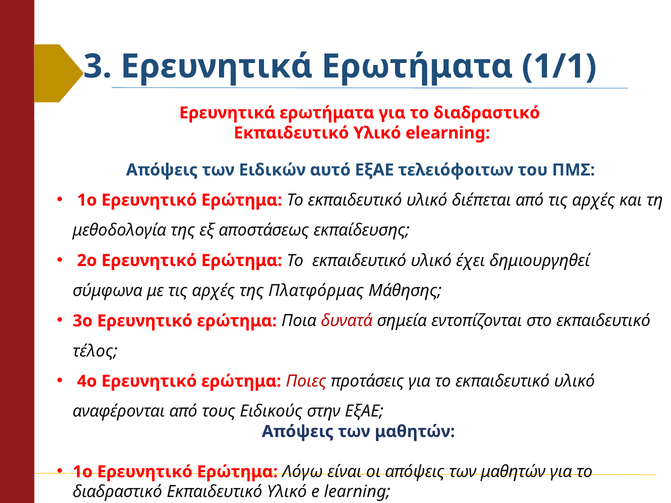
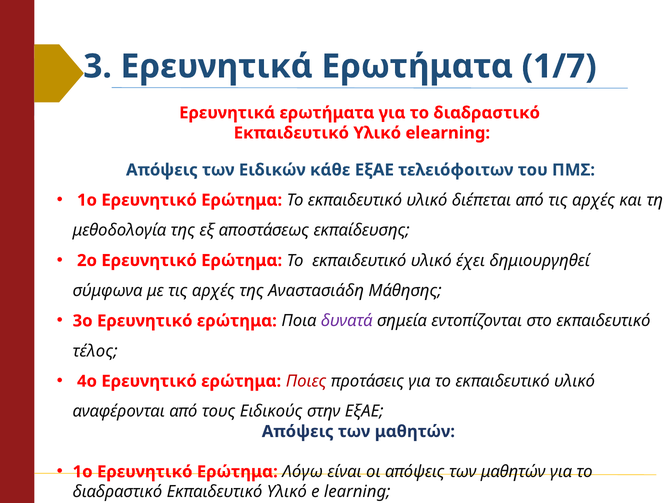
1/1: 1/1 -> 1/7
αυτό: αυτό -> κάθε
Πλατφόρμας: Πλατφόρμας -> Αναστασιάδη
δυνατά colour: red -> purple
